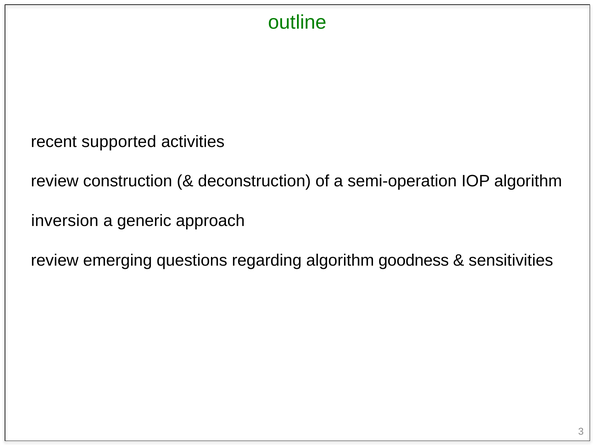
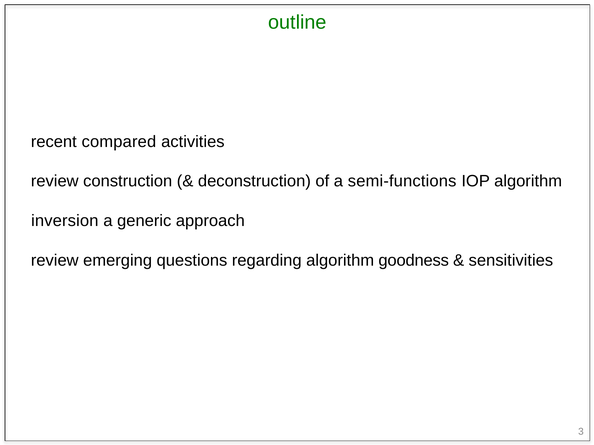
supported: supported -> compared
semi-operation: semi-operation -> semi-functions
